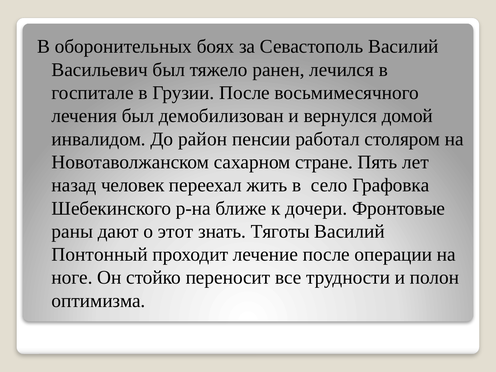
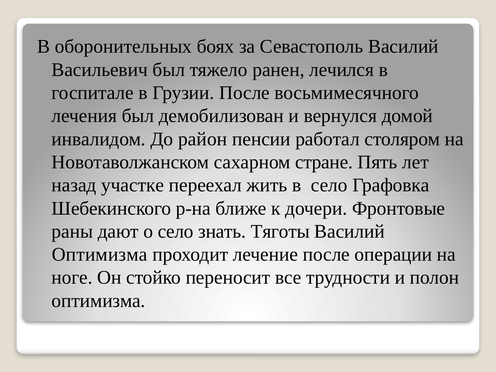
человек: человек -> участке
о этот: этот -> село
Понтонный at (100, 255): Понтонный -> Оптимизма
